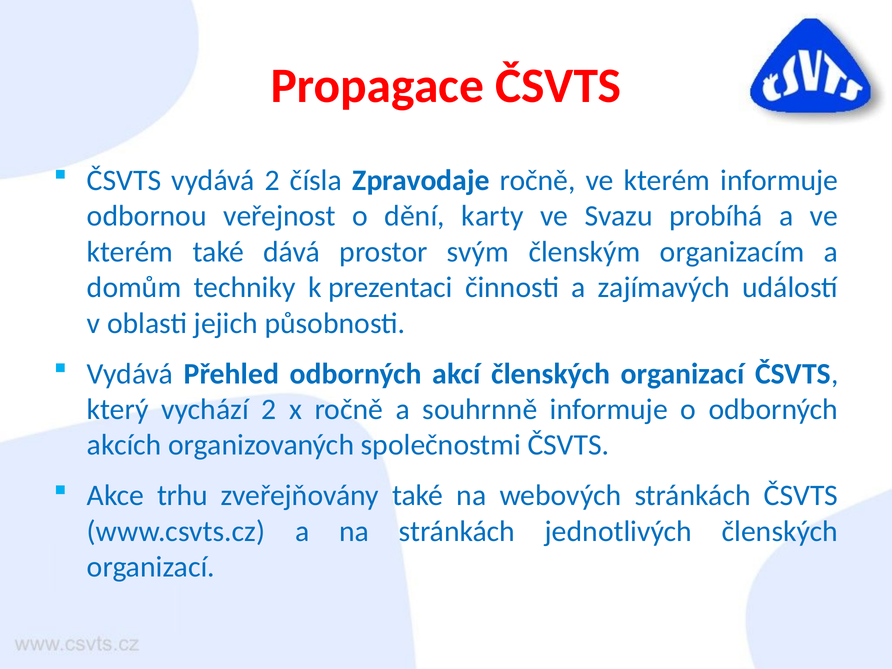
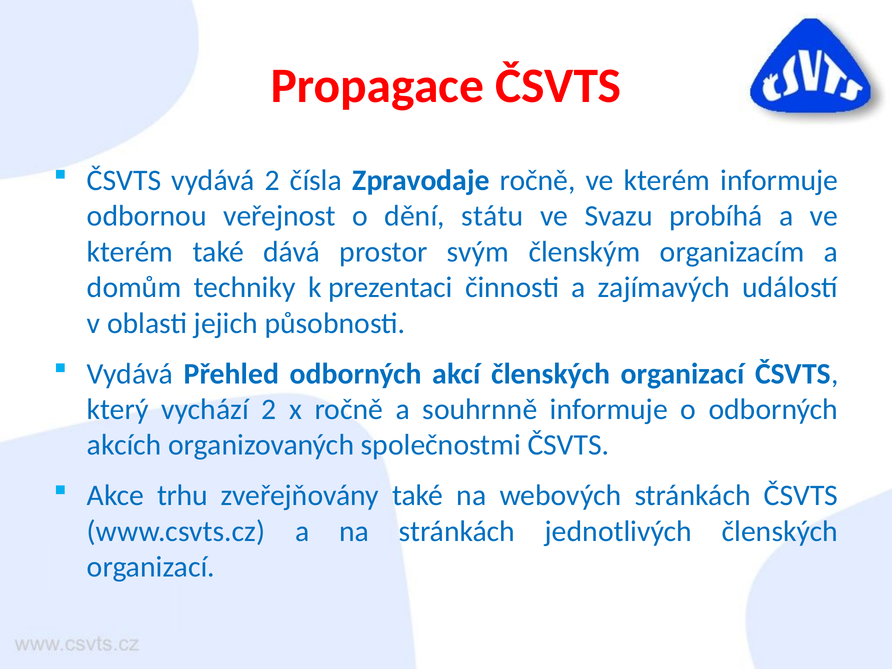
karty: karty -> státu
